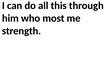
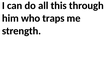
most: most -> traps
